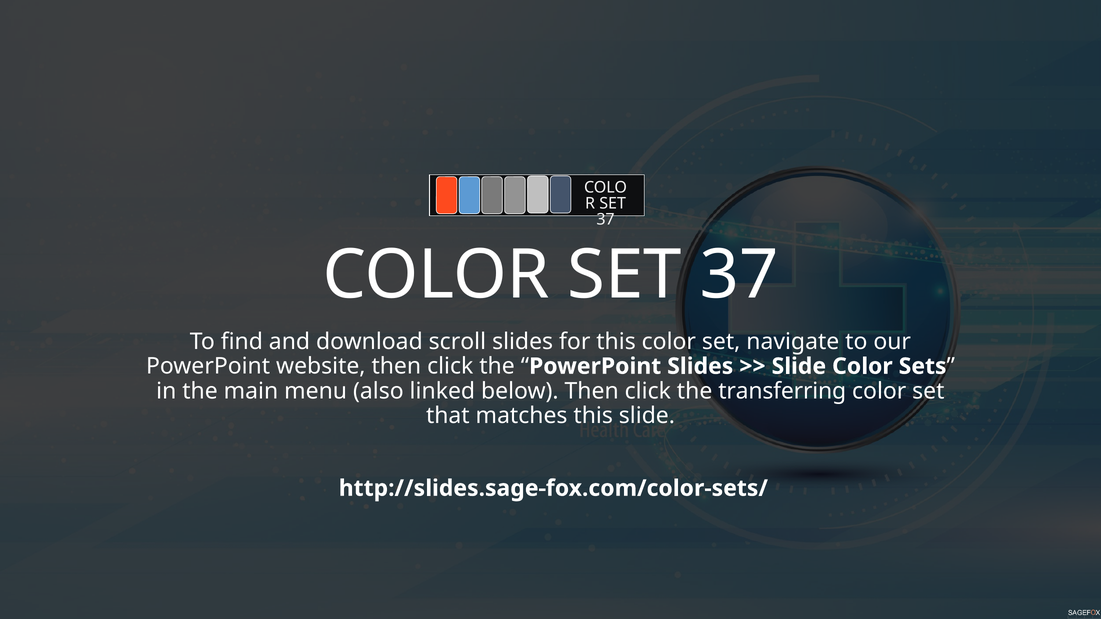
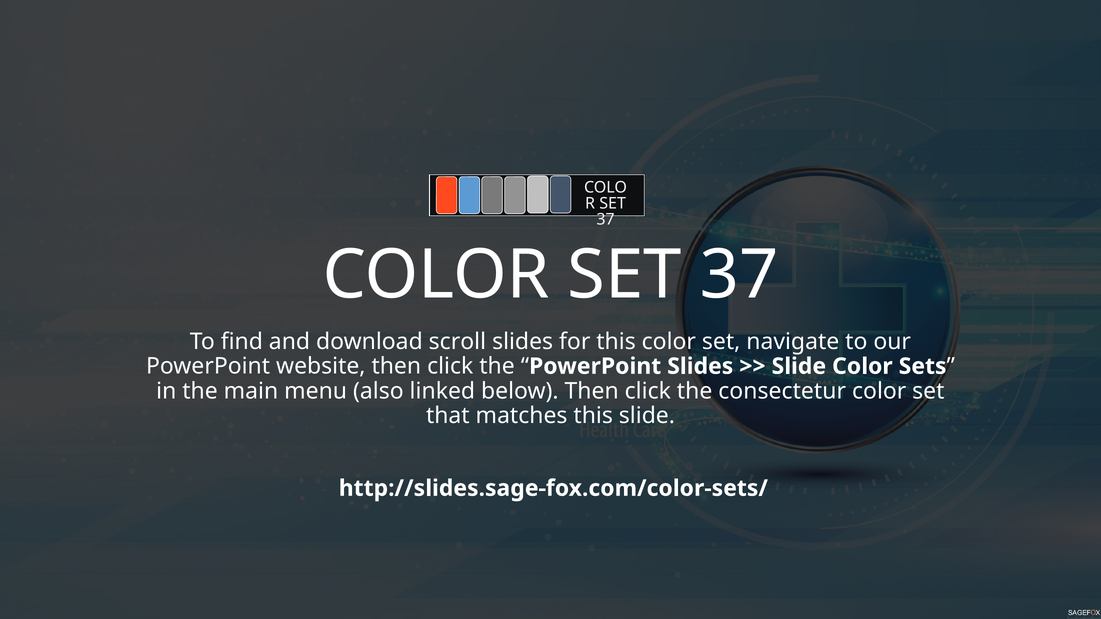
transferring: transferring -> consectetur
